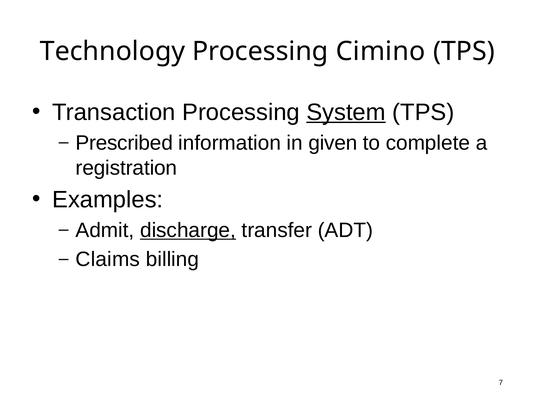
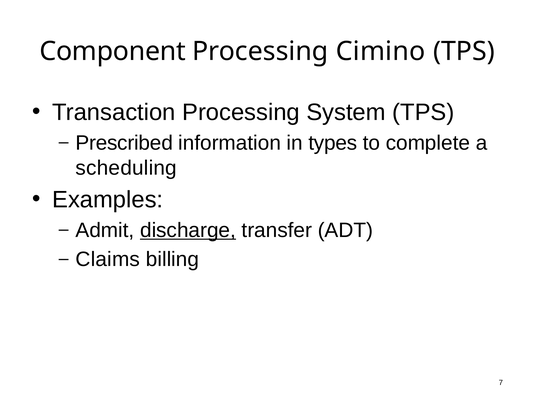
Technology: Technology -> Component
System underline: present -> none
given: given -> types
registration: registration -> scheduling
